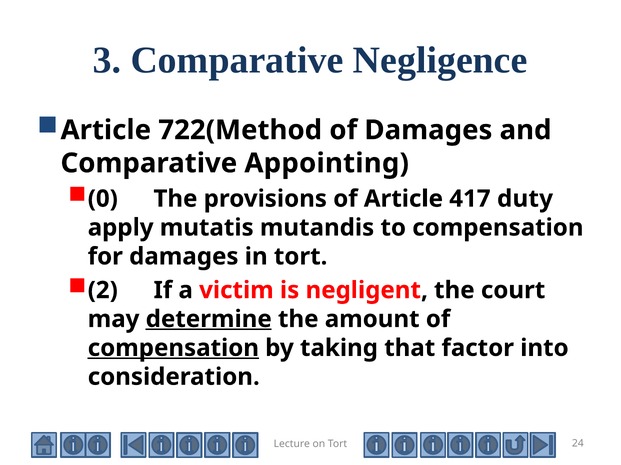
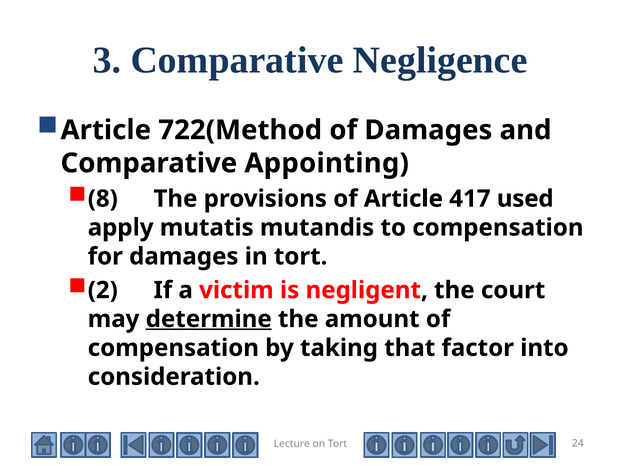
0: 0 -> 8
duty: duty -> used
compensation at (173, 349) underline: present -> none
